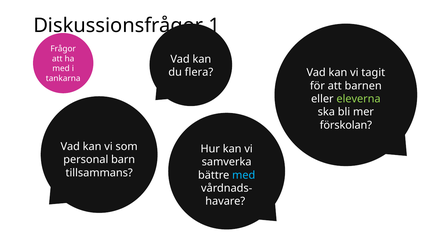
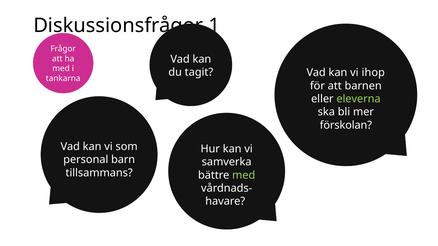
flera: flera -> tagit
tagit: tagit -> ihop
med at (244, 175) colour: light blue -> light green
